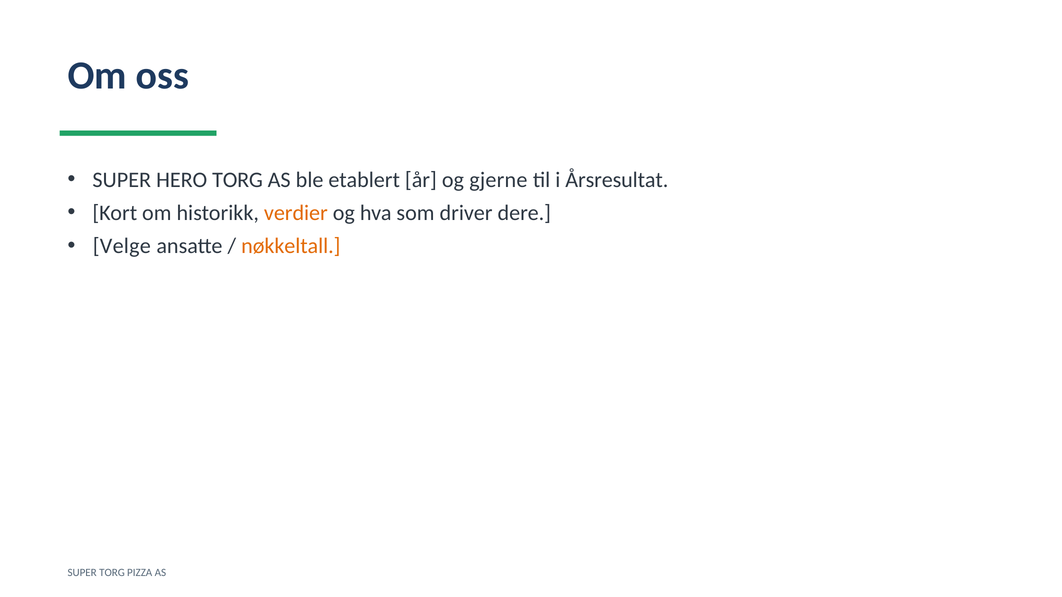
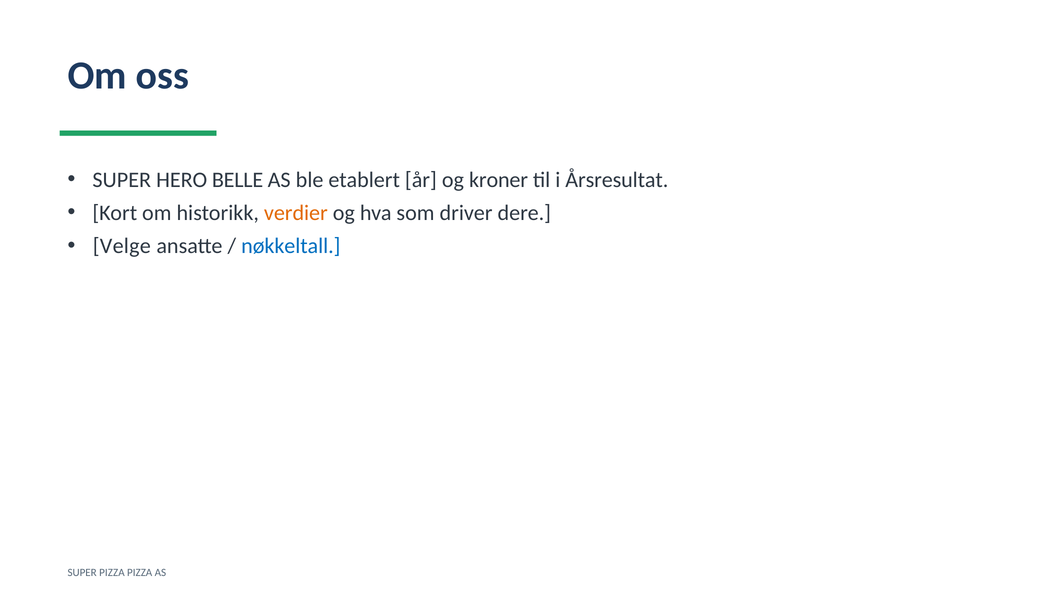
HERO TORG: TORG -> BELLE
gjerne: gjerne -> kroner
nøkkeltall colour: orange -> blue
SUPER TORG: TORG -> PIZZA
